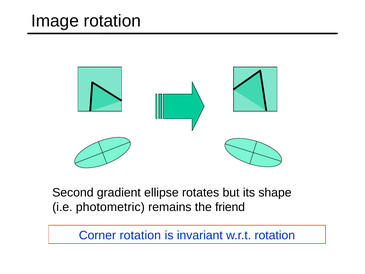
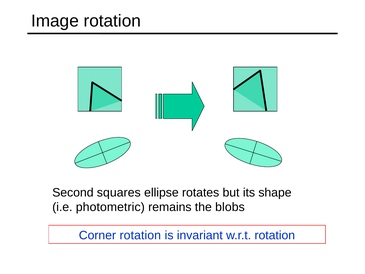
gradient: gradient -> squares
friend: friend -> blobs
